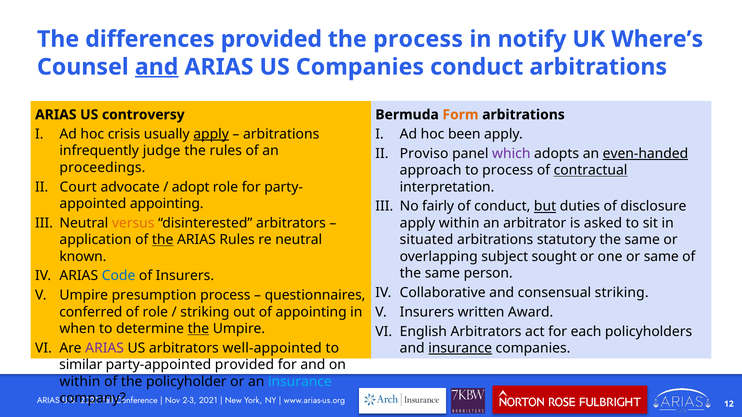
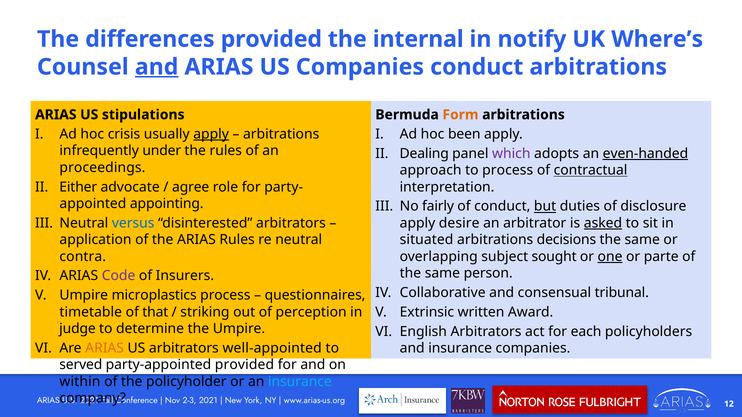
the process: process -> internal
controversy: controversy -> stipulations
judge: judge -> under
Proviso: Proviso -> Dealing
Court: Court -> Either
adopt: adopt -> agree
versus colour: orange -> blue
apply within: within -> desire
asked underline: none -> present
the at (163, 240) underline: present -> none
statutory: statutory -> decisions
known: known -> contra
one underline: none -> present
or same: same -> parte
Code colour: blue -> purple
consensual striking: striking -> tribunal
presumption: presumption -> microplastics
conferred: conferred -> timetable
of role: role -> that
of appointing: appointing -> perception
Insurers at (427, 312): Insurers -> Extrinsic
when: when -> judge
the at (198, 329) underline: present -> none
ARIAS at (105, 348) colour: purple -> orange
insurance at (460, 348) underline: present -> none
similar: similar -> served
